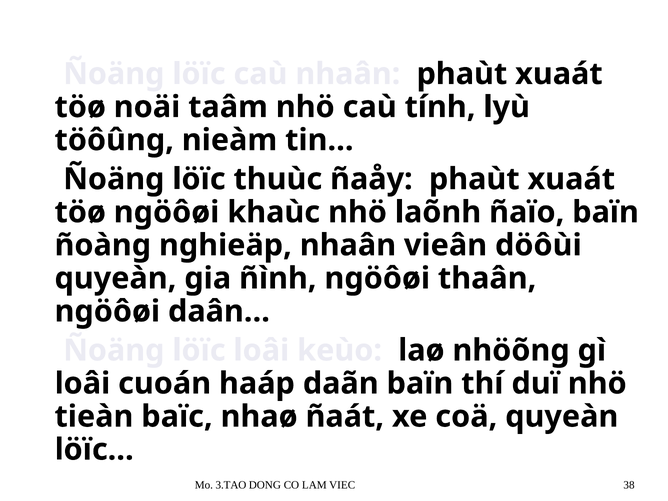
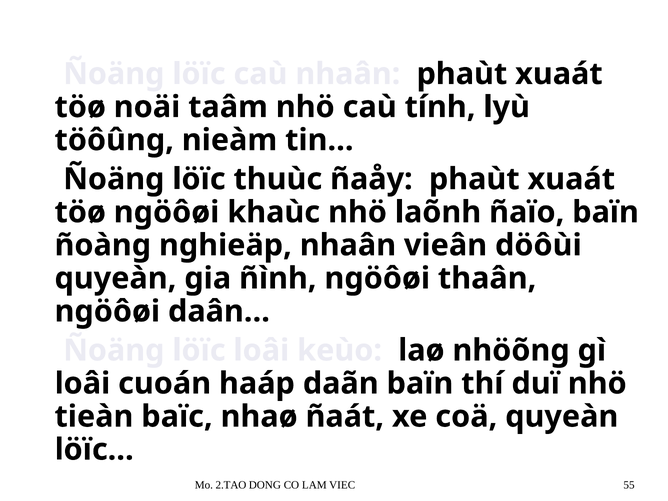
3.TAO: 3.TAO -> 2.TAO
38: 38 -> 55
